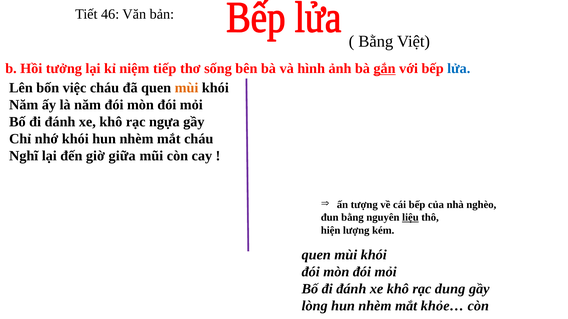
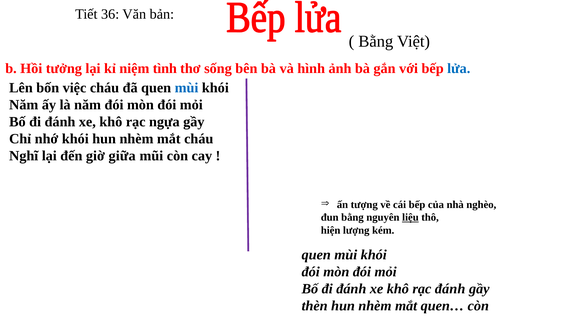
46: 46 -> 36
tiếp: tiếp -> tình
gắn underline: present -> none
mùi at (187, 88) colour: orange -> blue
rạc dung: dung -> đánh
lòng: lòng -> thèn
khỏe…: khỏe… -> quen…
